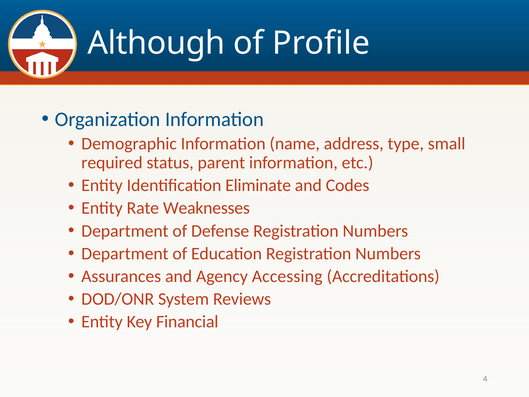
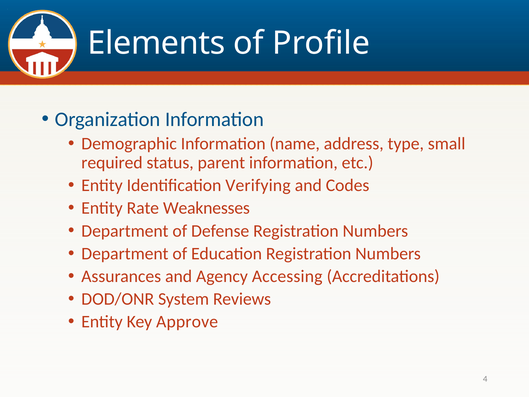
Although: Although -> Elements
Eliminate: Eliminate -> Verifying
Financial: Financial -> Approve
